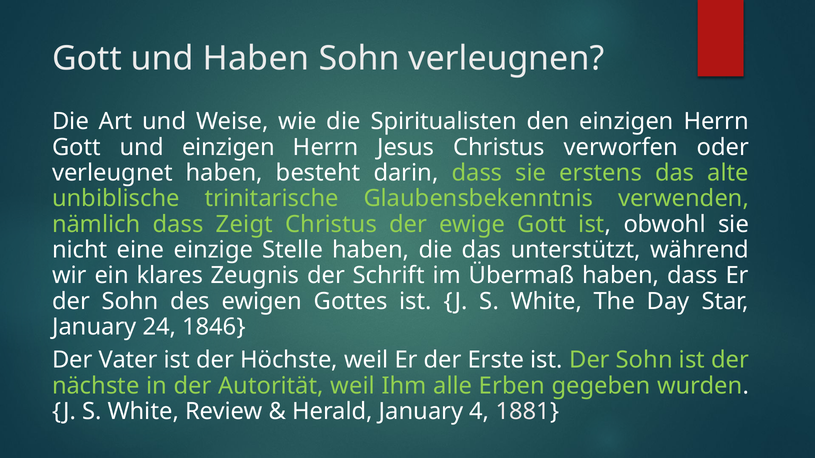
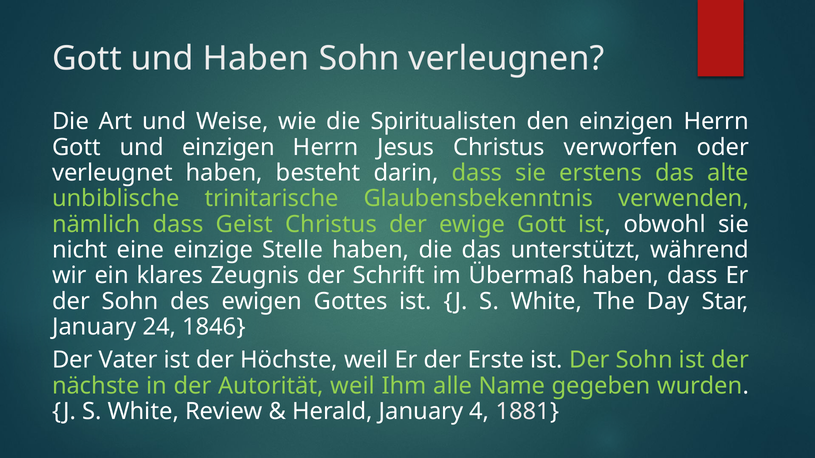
Zeigt: Zeigt -> Geist
Erben: Erben -> Name
